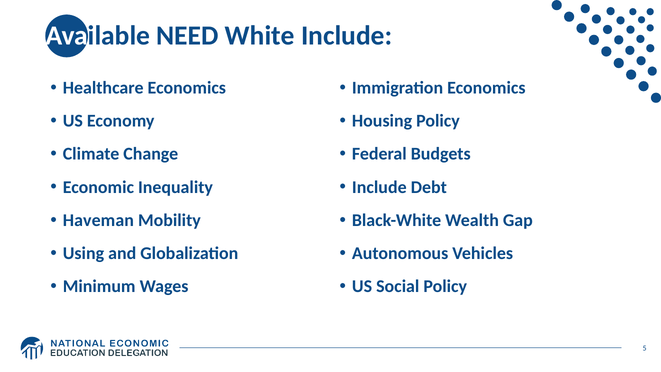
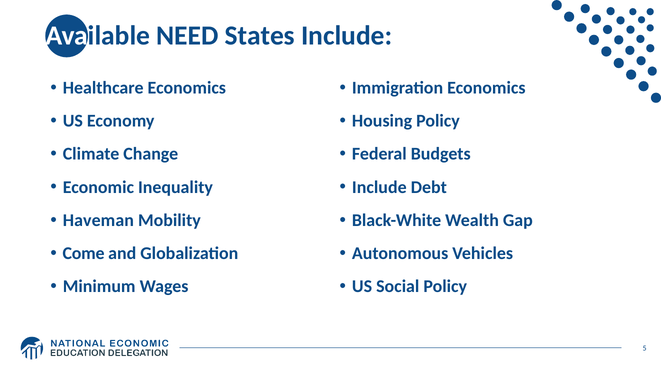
White: White -> States
Using: Using -> Come
